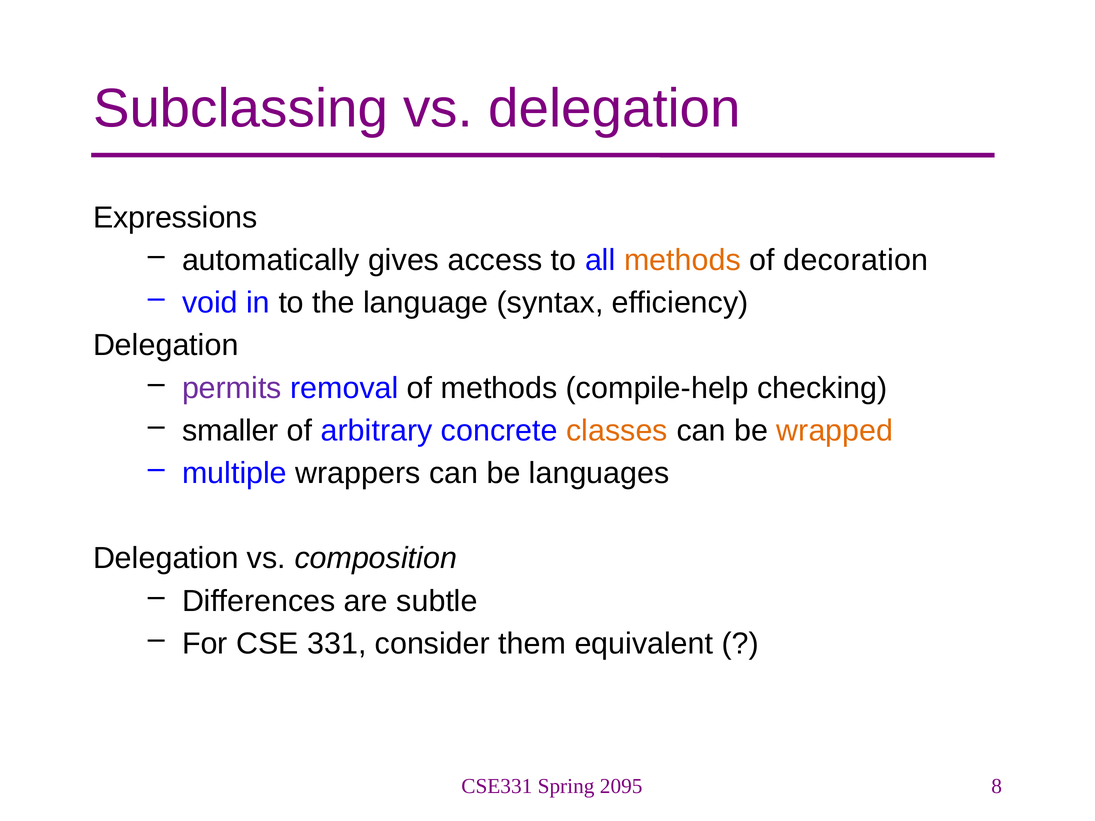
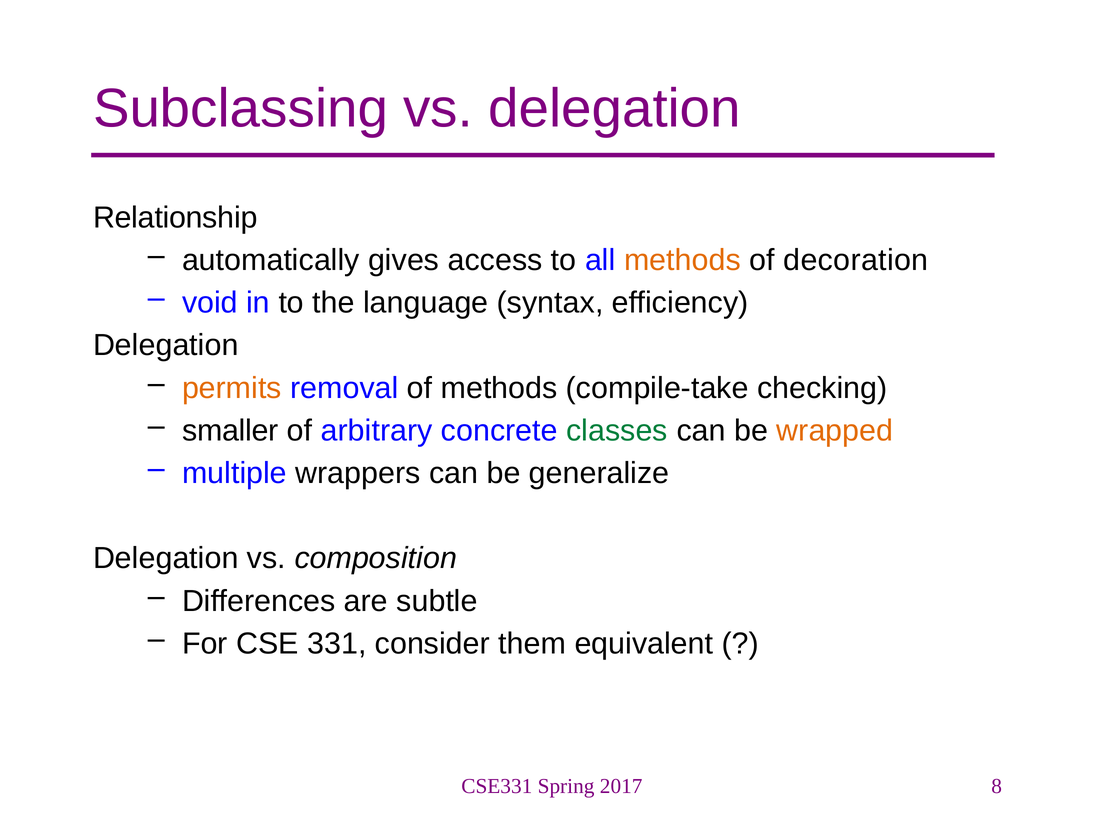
Expressions: Expressions -> Relationship
permits colour: purple -> orange
compile-help: compile-help -> compile-take
classes colour: orange -> green
languages: languages -> generalize
2095: 2095 -> 2017
